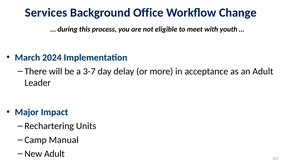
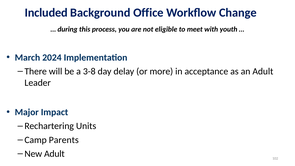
Services: Services -> Included
3-7: 3-7 -> 3-8
Manual: Manual -> Parents
